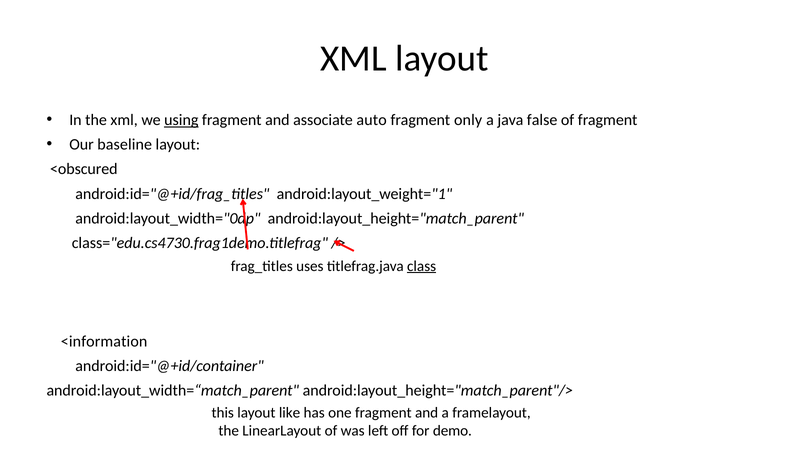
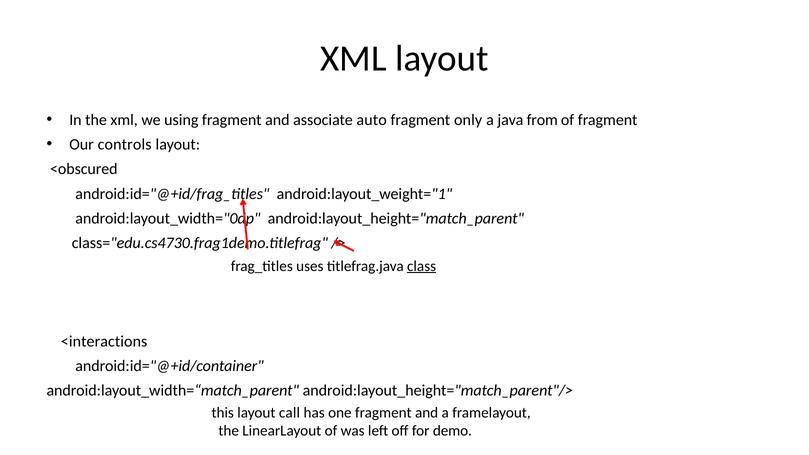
using underline: present -> none
false: false -> from
baseline: baseline -> controls
<information: <information -> <interactions
like: like -> call
